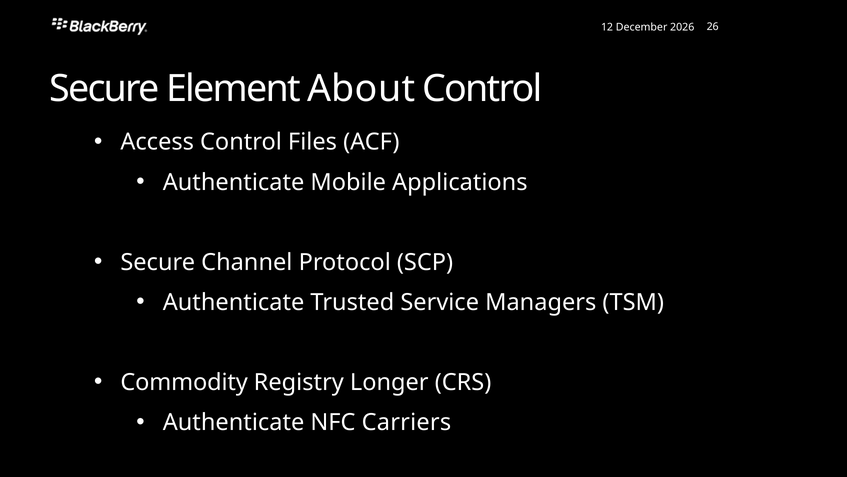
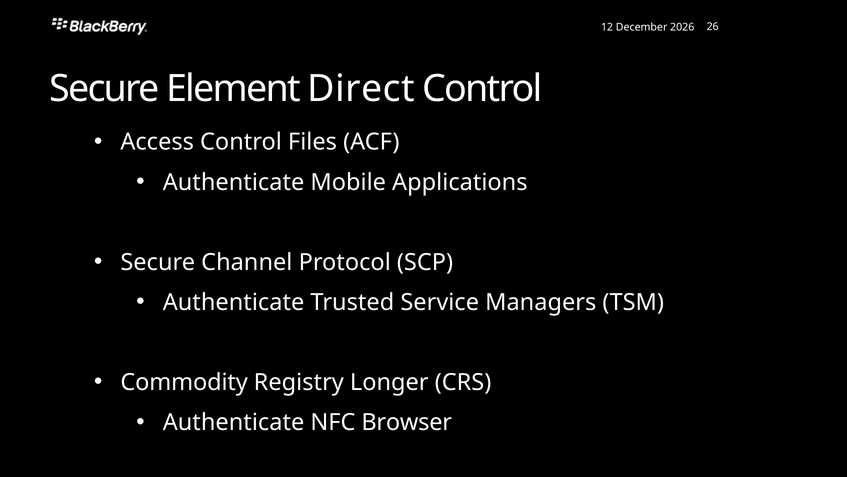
About: About -> Direct
Carriers: Carriers -> Browser
